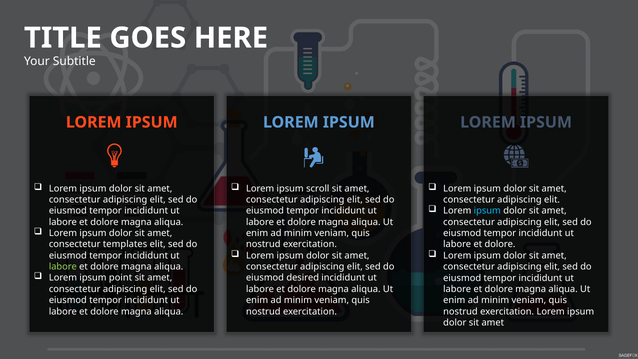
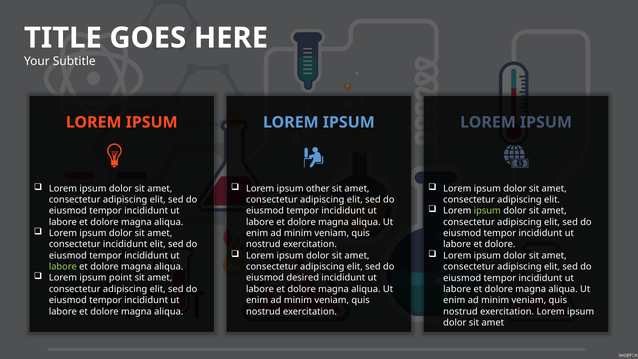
scroll: scroll -> other
ipsum at (487, 211) colour: light blue -> light green
consectetur templates: templates -> incididunt
